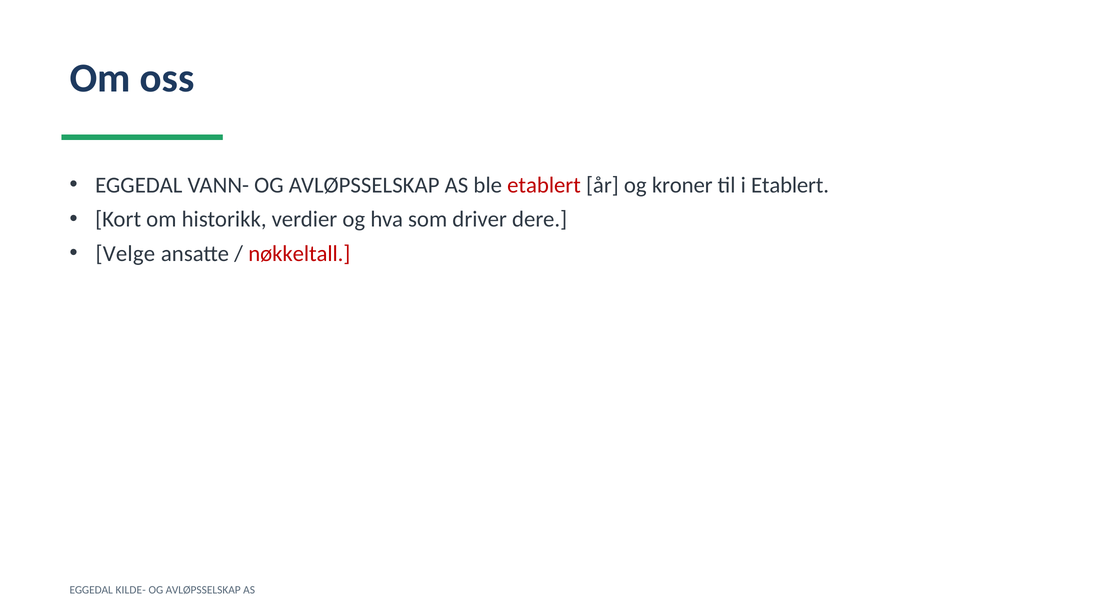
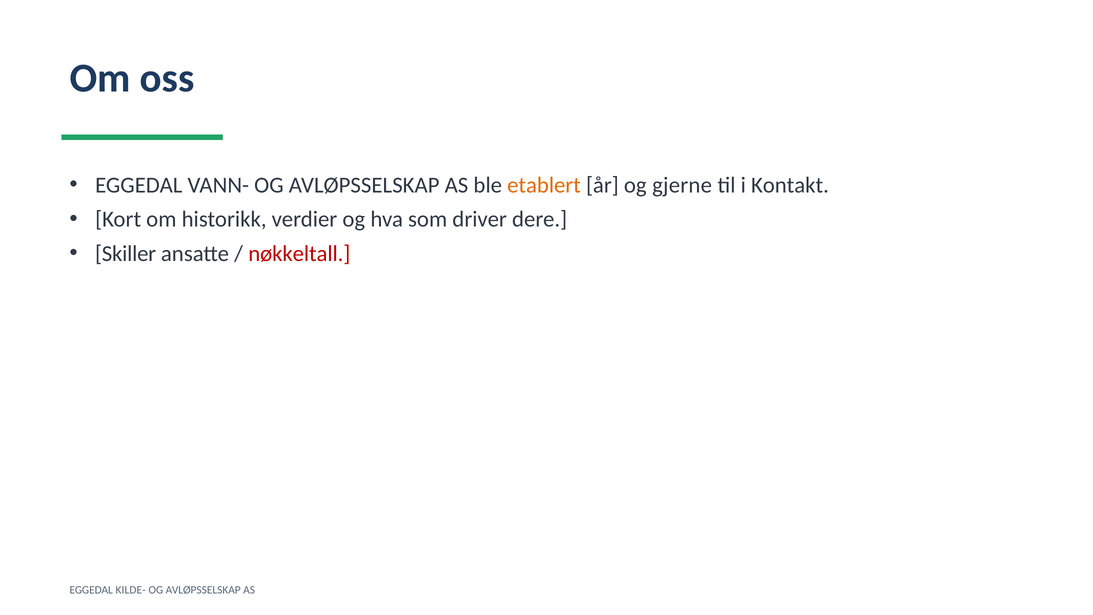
etablert at (544, 185) colour: red -> orange
kroner: kroner -> gjerne
i Etablert: Etablert -> Kontakt
Velge: Velge -> Skiller
